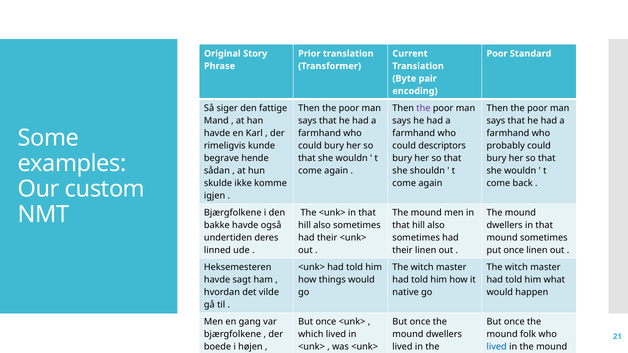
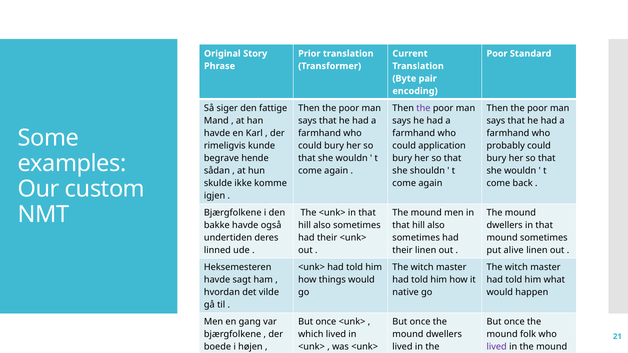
descriptors: descriptors -> application
put once: once -> alive
lived at (497, 347) colour: blue -> purple
